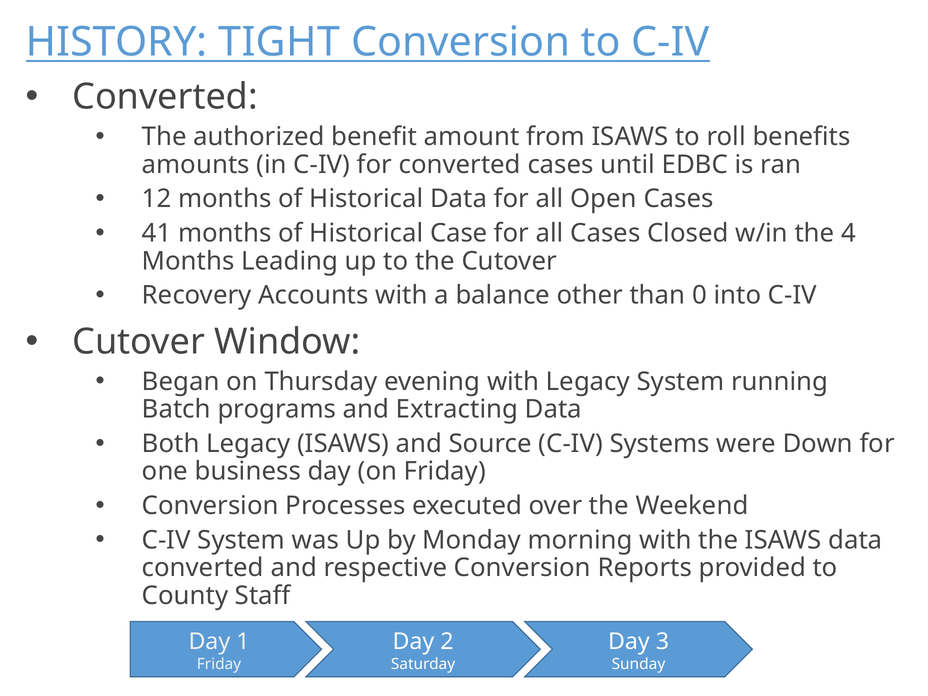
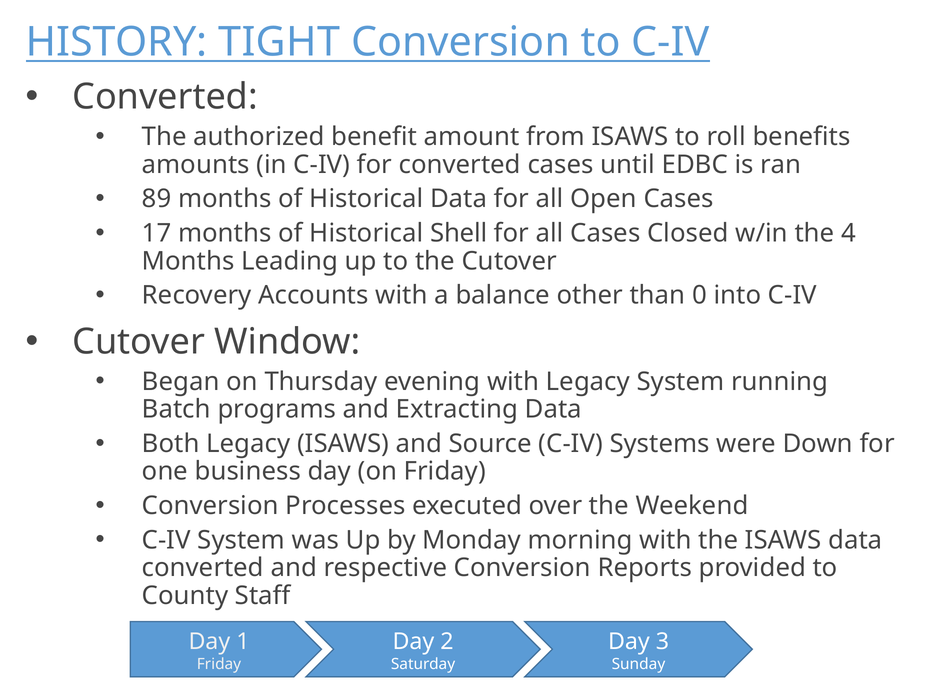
12: 12 -> 89
41: 41 -> 17
Case: Case -> Shell
